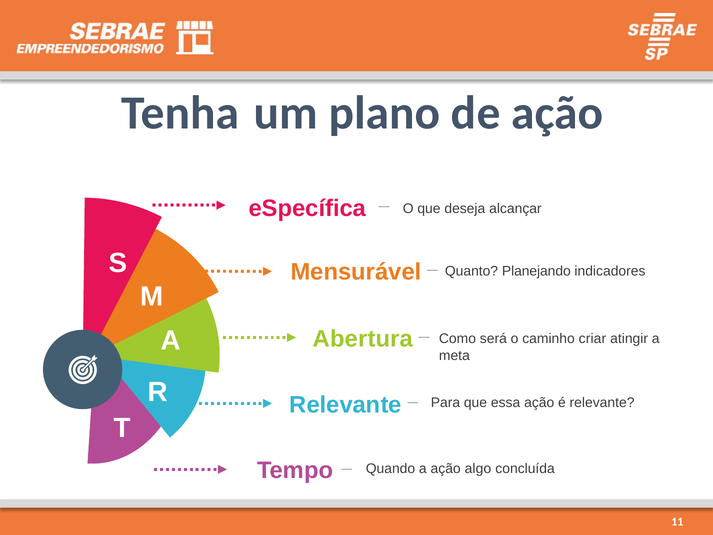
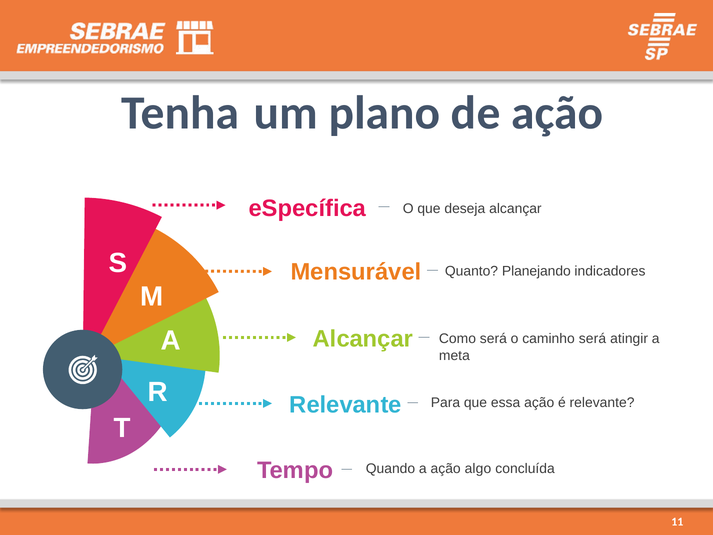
Abertura at (363, 339): Abertura -> Alcançar
caminho criar: criar -> será
